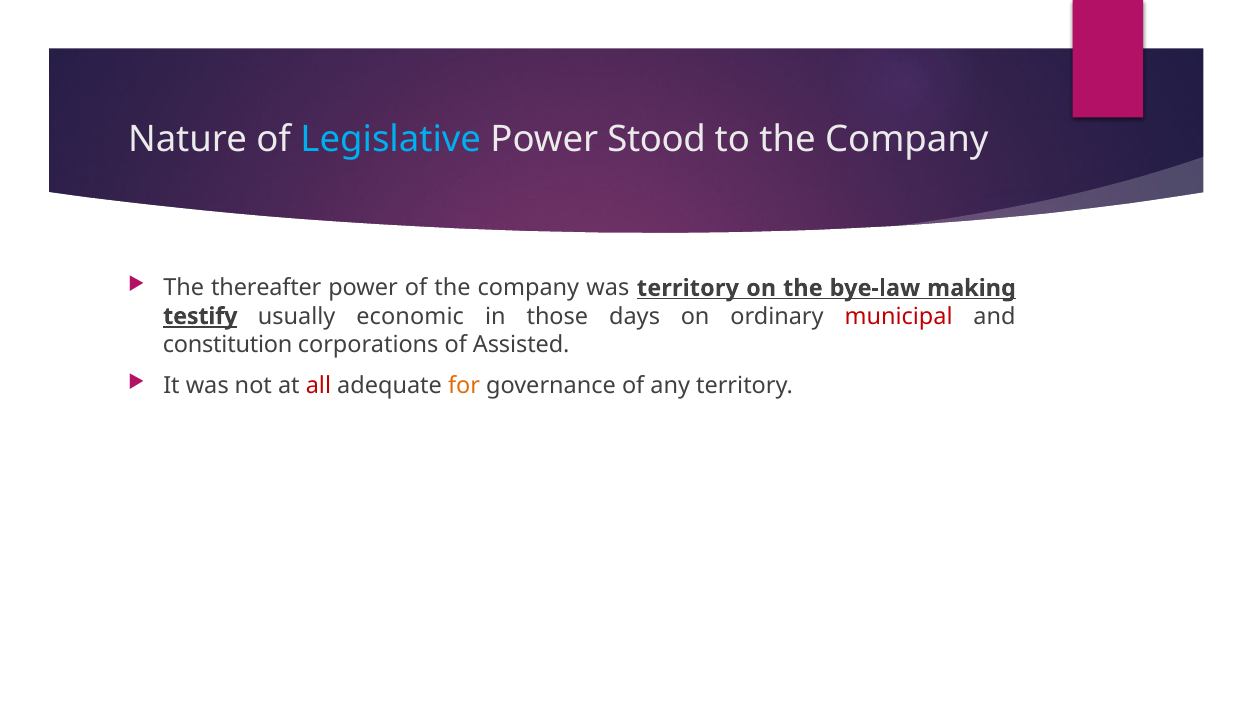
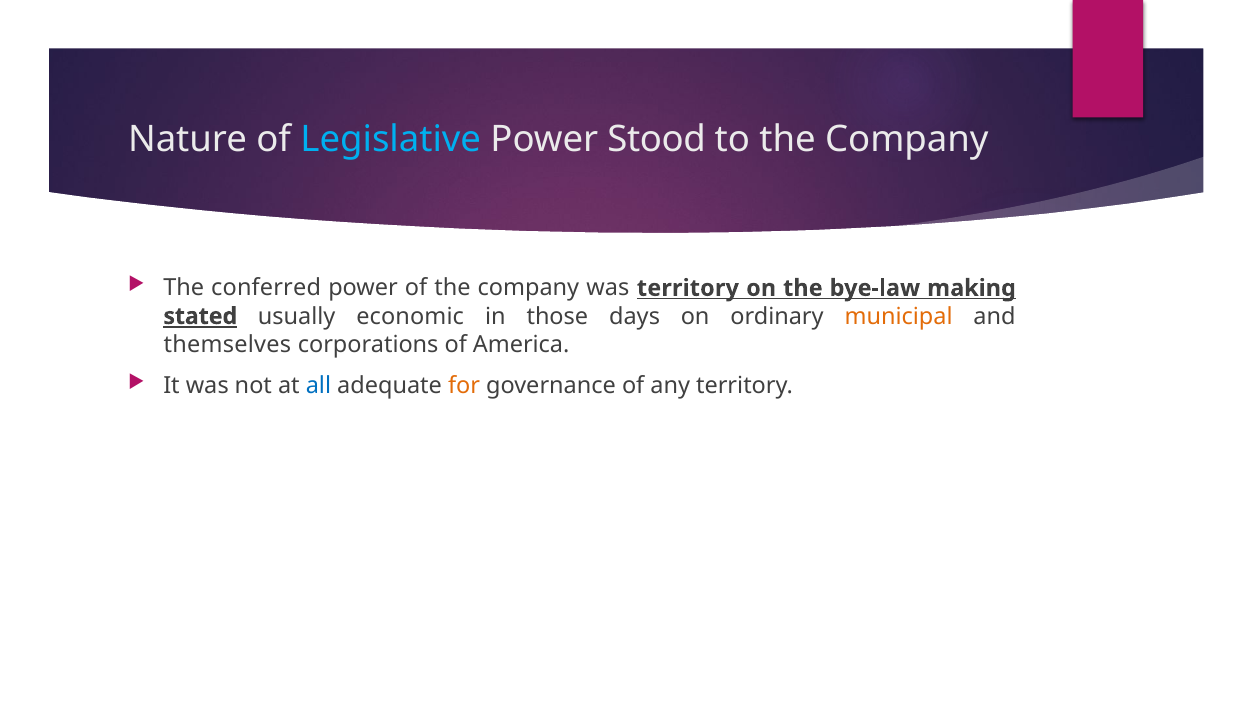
thereafter: thereafter -> conferred
testify: testify -> stated
municipal colour: red -> orange
constitution: constitution -> themselves
Assisted: Assisted -> America
all colour: red -> blue
